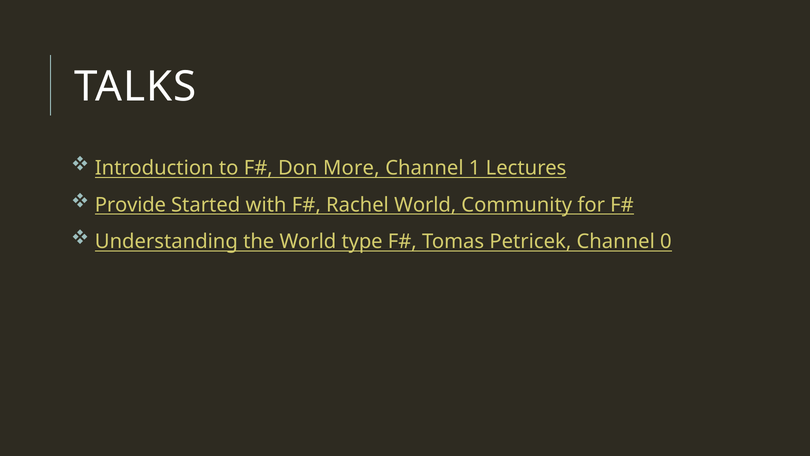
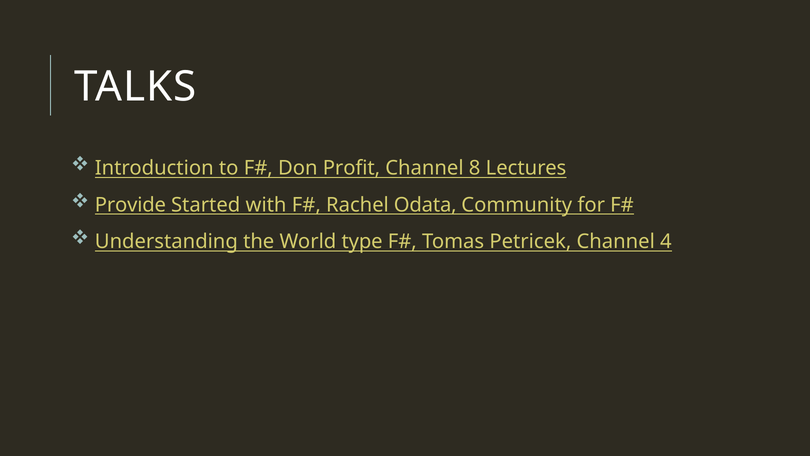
More: More -> Profit
1: 1 -> 8
Rachel World: World -> Odata
0: 0 -> 4
